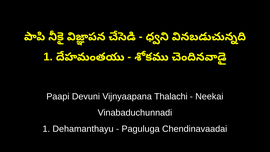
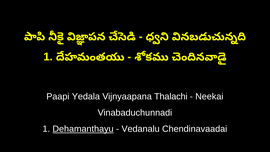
Devuni: Devuni -> Yedala
Dehamanthayu underline: none -> present
Paguluga: Paguluga -> Vedanalu
